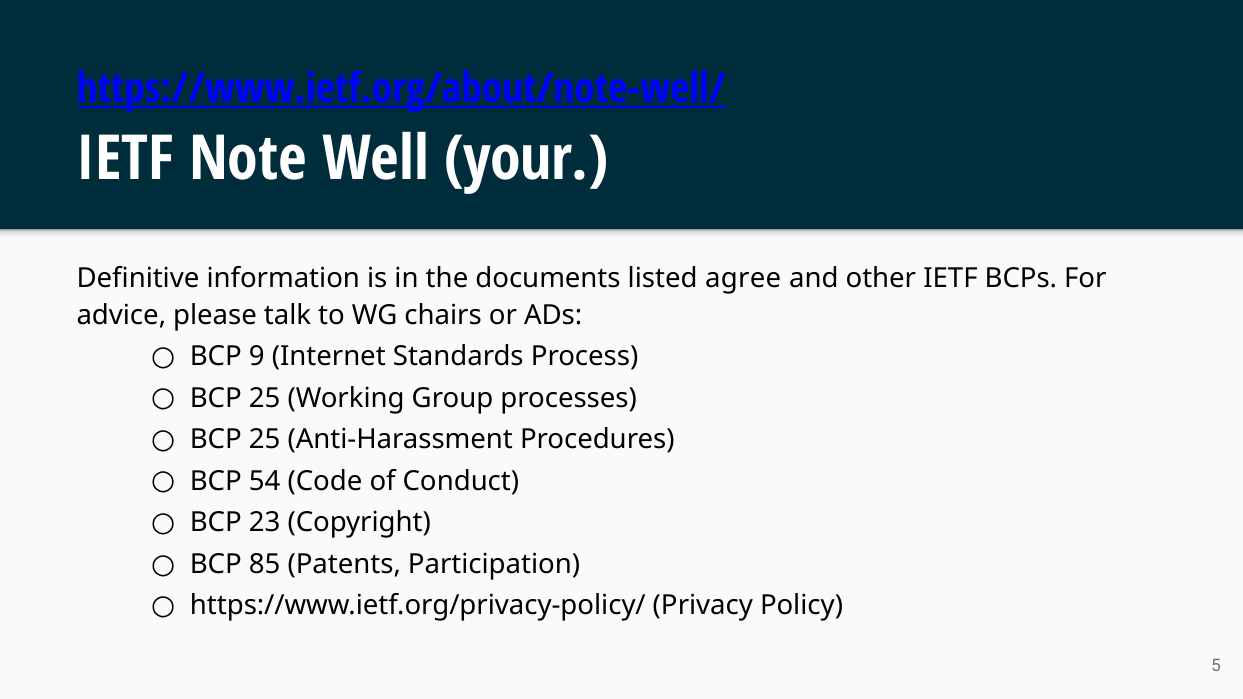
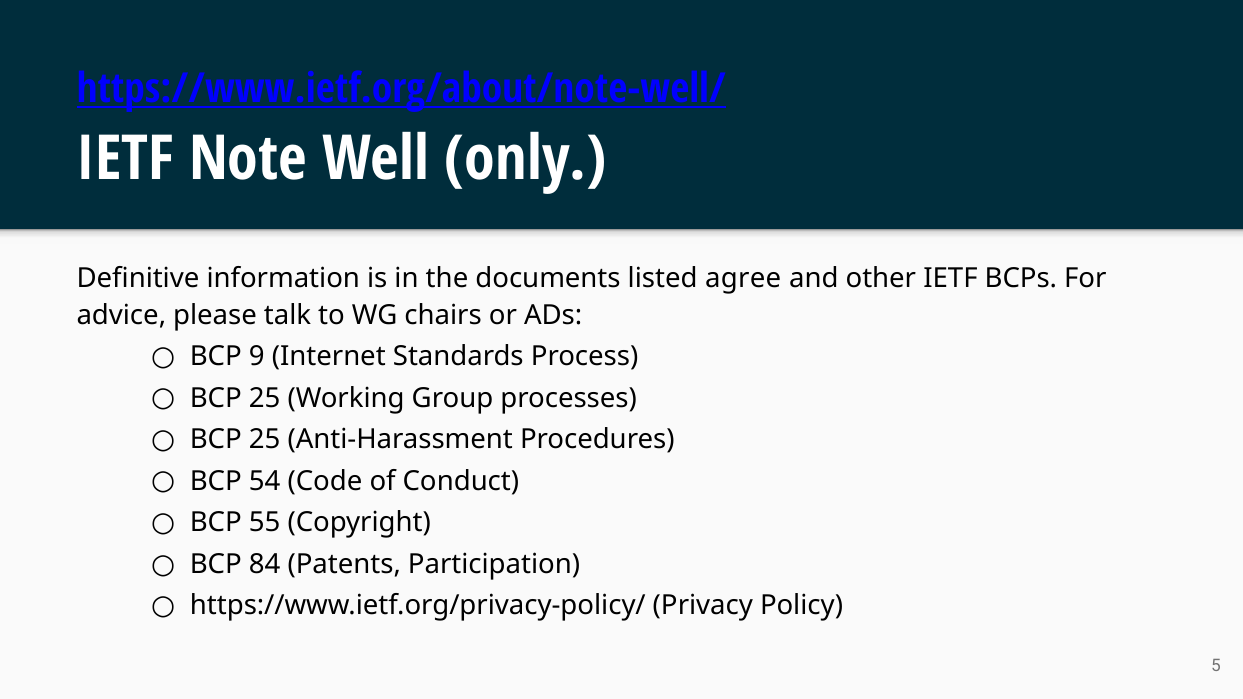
your: your -> only
23: 23 -> 55
85: 85 -> 84
